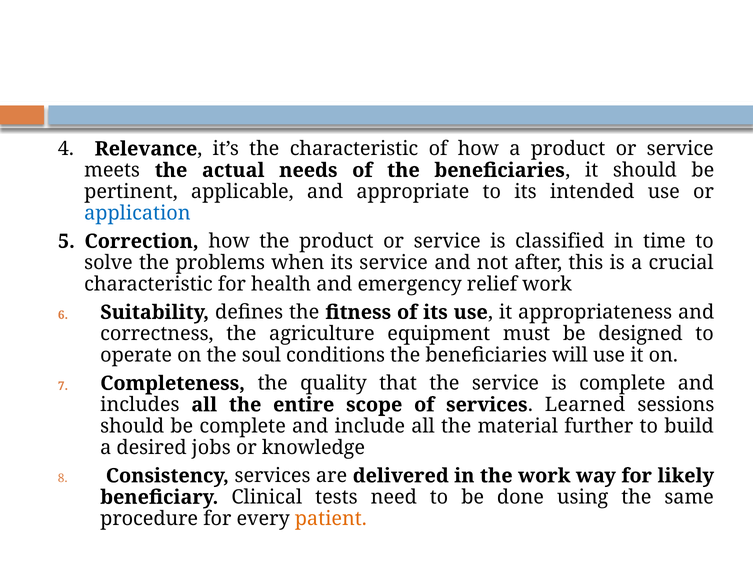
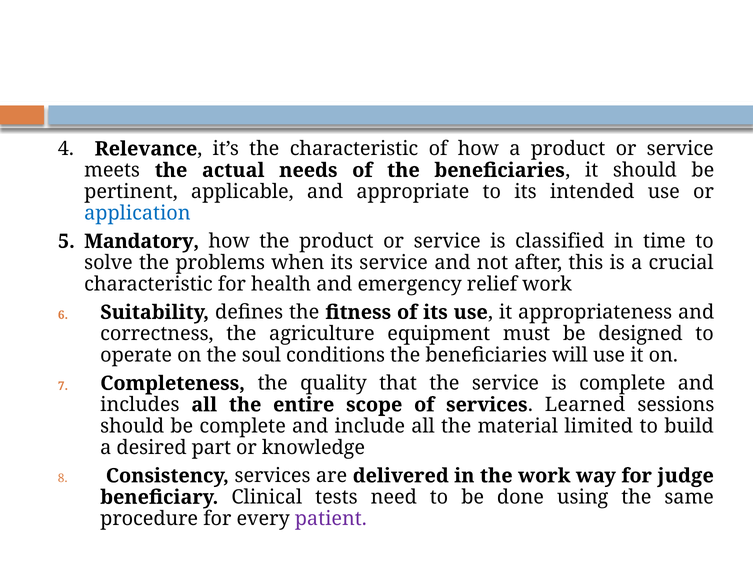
Correction: Correction -> Mandatory
further: further -> limited
jobs: jobs -> part
likely: likely -> judge
patient colour: orange -> purple
